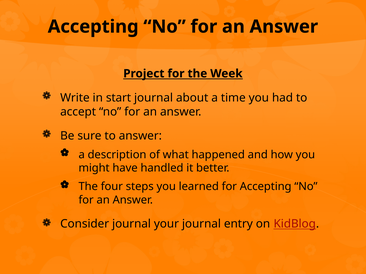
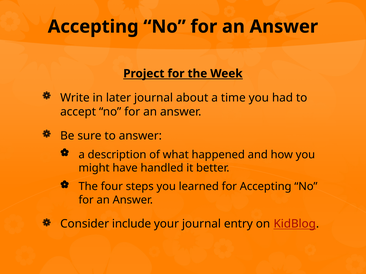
start: start -> later
Consider journal: journal -> include
